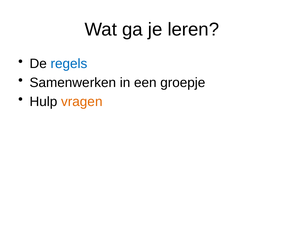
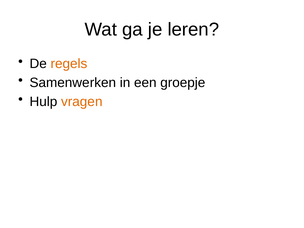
regels colour: blue -> orange
